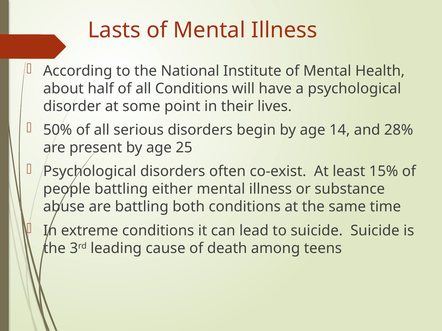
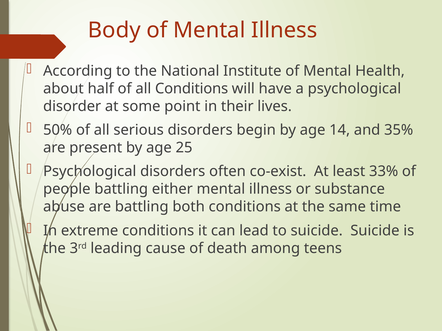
Lasts: Lasts -> Body
28%: 28% -> 35%
15%: 15% -> 33%
